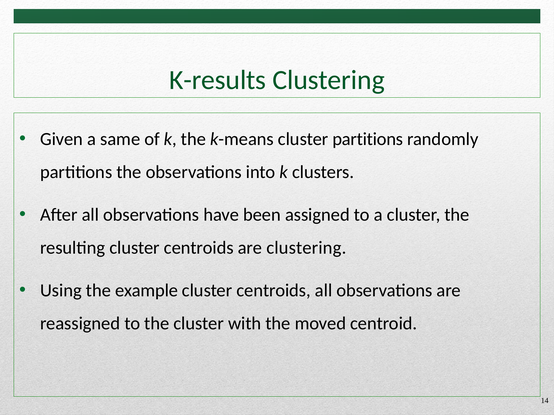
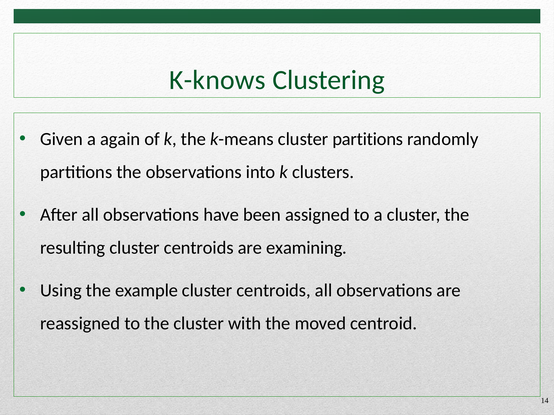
K-results: K-results -> K-knows
same: same -> again
are clustering: clustering -> examining
